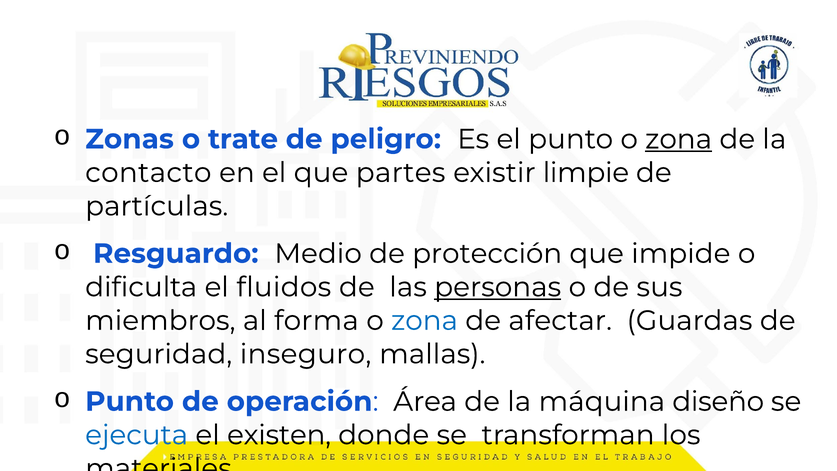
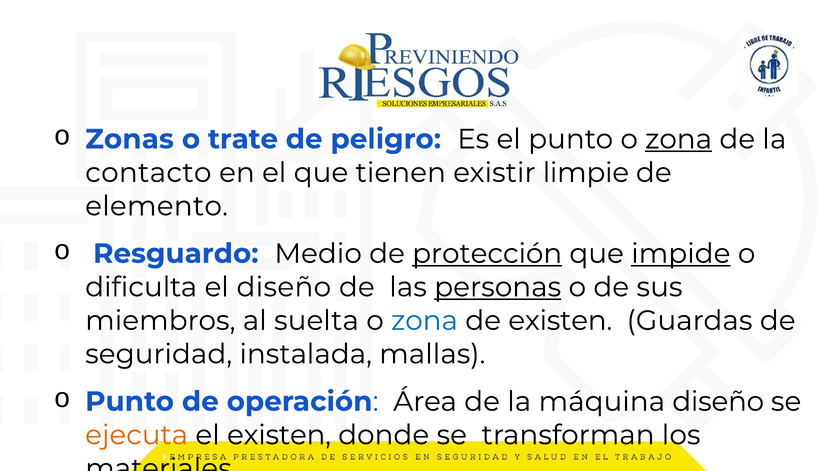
partes: partes -> tienen
partículas: partículas -> elemento
protección underline: none -> present
impide underline: none -> present
el fluidos: fluidos -> diseño
forma: forma -> suelta
de afectar: afectar -> existen
inseguro: inseguro -> instalada
ejecuta colour: blue -> orange
